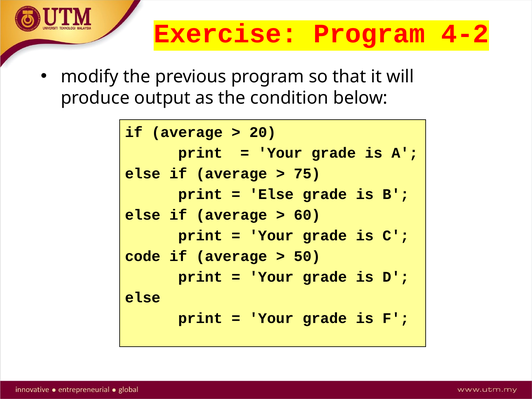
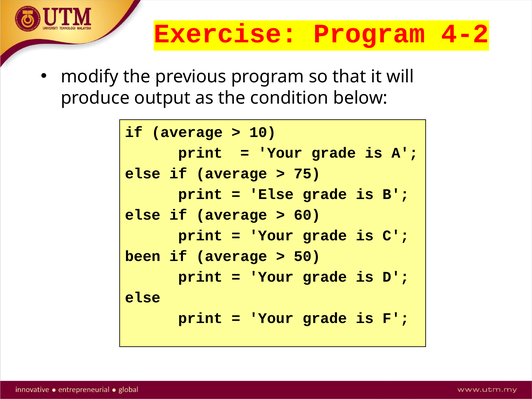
20: 20 -> 10
code: code -> been
